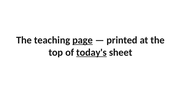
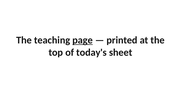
today's underline: present -> none
